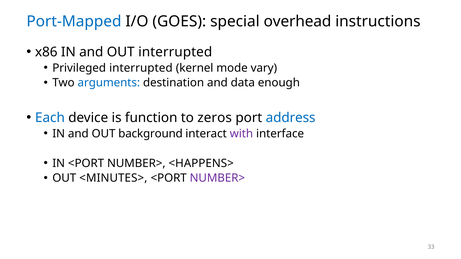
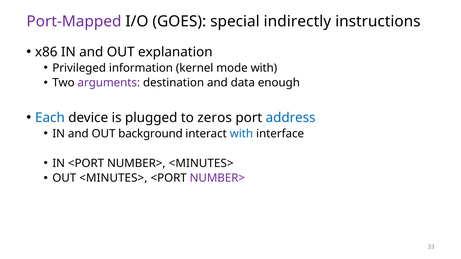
Port-Mapped colour: blue -> purple
overhead: overhead -> indirectly
OUT interrupted: interrupted -> explanation
Privileged interrupted: interrupted -> information
mode vary: vary -> with
arguments colour: blue -> purple
function: function -> plugged
with at (241, 134) colour: purple -> blue
NUMBER> <HAPPENS>: <HAPPENS> -> <MINUTES>
